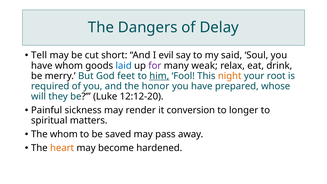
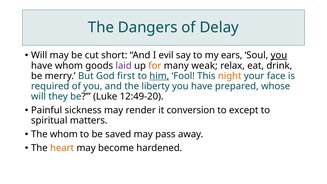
Tell at (39, 55): Tell -> Will
said: said -> ears
you at (279, 55) underline: none -> present
laid colour: blue -> purple
for colour: purple -> orange
feet: feet -> first
root: root -> face
honor: honor -> liberty
12:12-20: 12:12-20 -> 12:49-20
longer: longer -> except
